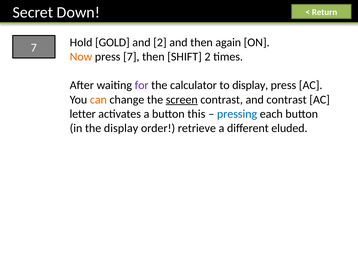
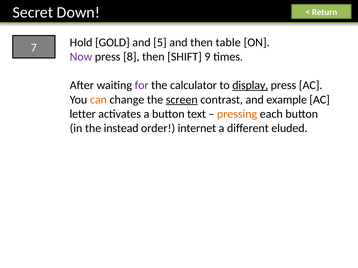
and 2: 2 -> 5
again: again -> table
Now colour: orange -> purple
press 7: 7 -> 8
SHIFT 2: 2 -> 9
display at (250, 85) underline: none -> present
and contrast: contrast -> example
this: this -> text
pressing colour: blue -> orange
the display: display -> instead
retrieve: retrieve -> internet
